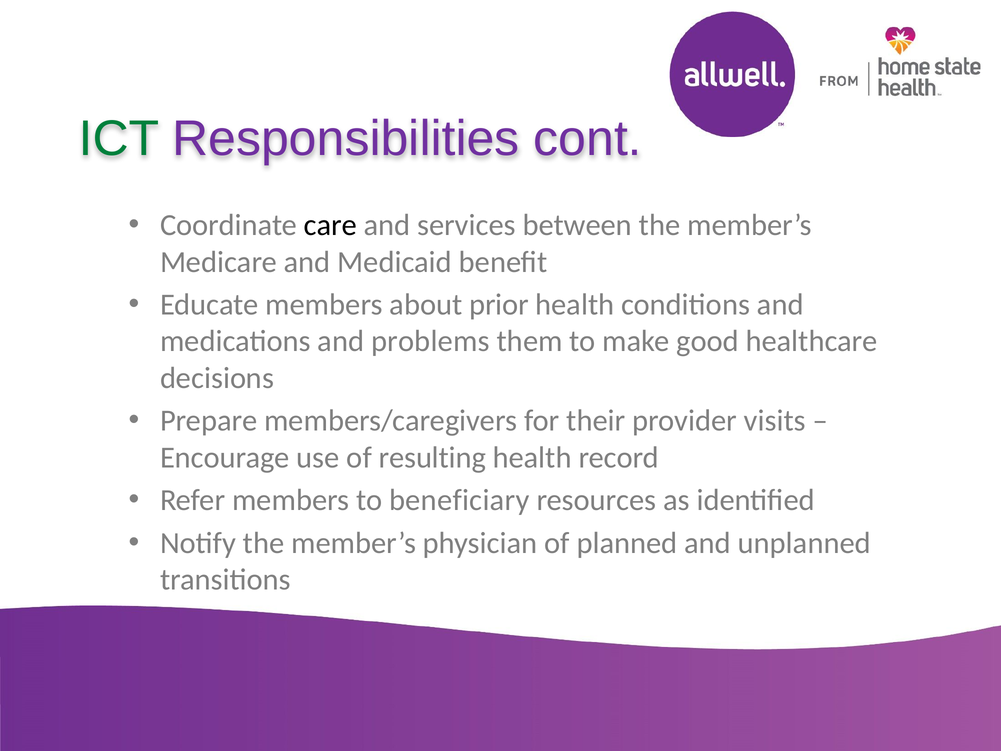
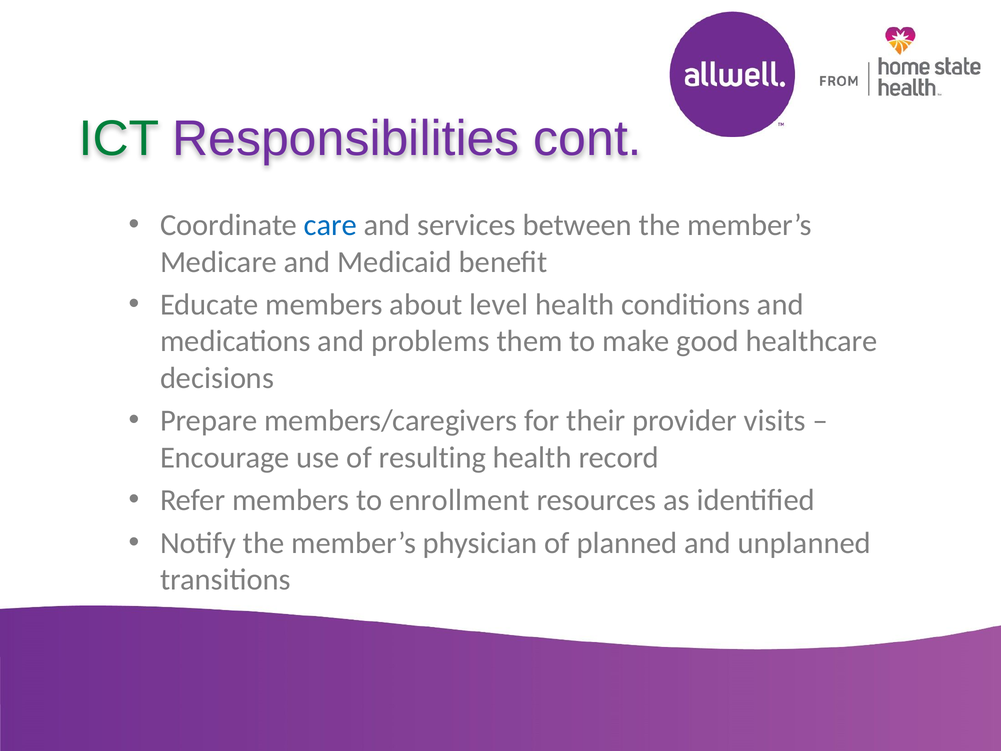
care colour: black -> blue
prior: prior -> level
beneficiary: beneficiary -> enrollment
